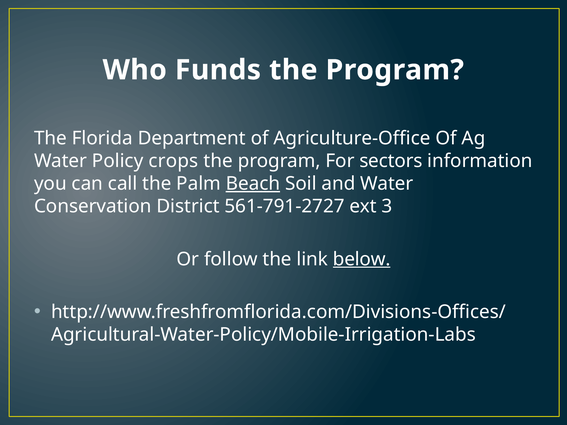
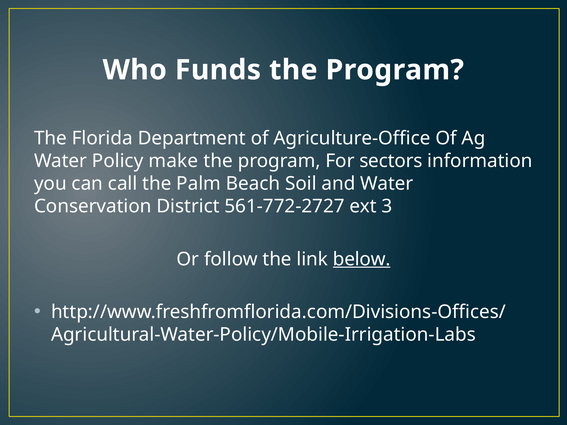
crops: crops -> make
Beach underline: present -> none
561-791-2727: 561-791-2727 -> 561-772-2727
